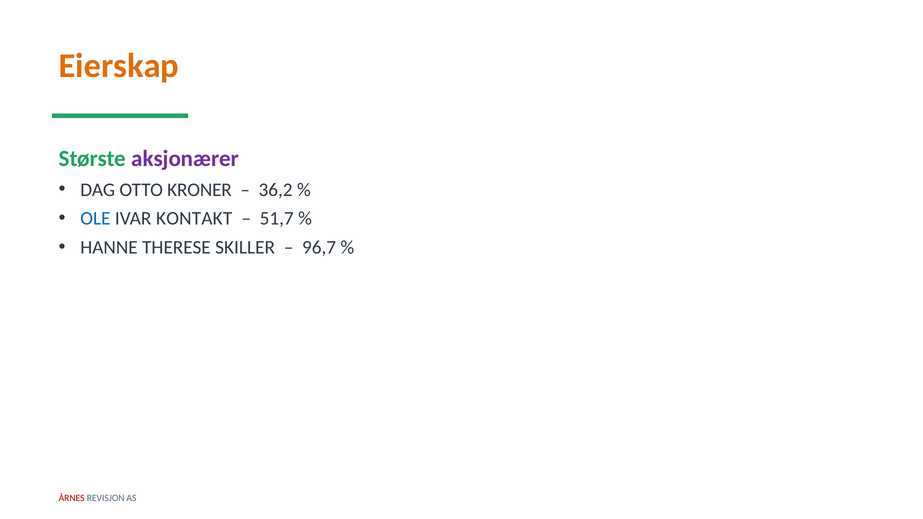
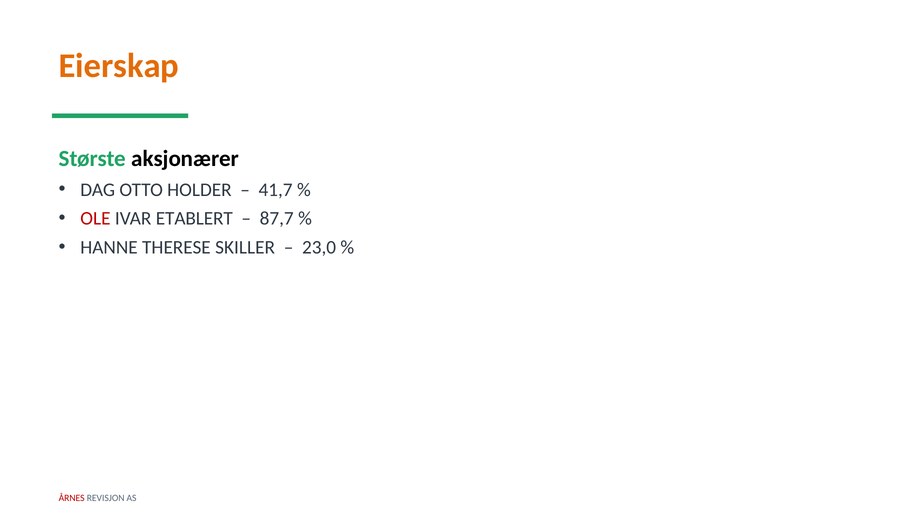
aksjonærer colour: purple -> black
KRONER: KRONER -> HOLDER
36,2: 36,2 -> 41,7
OLE colour: blue -> red
KONTAKT: KONTAKT -> ETABLERT
51,7: 51,7 -> 87,7
96,7: 96,7 -> 23,0
